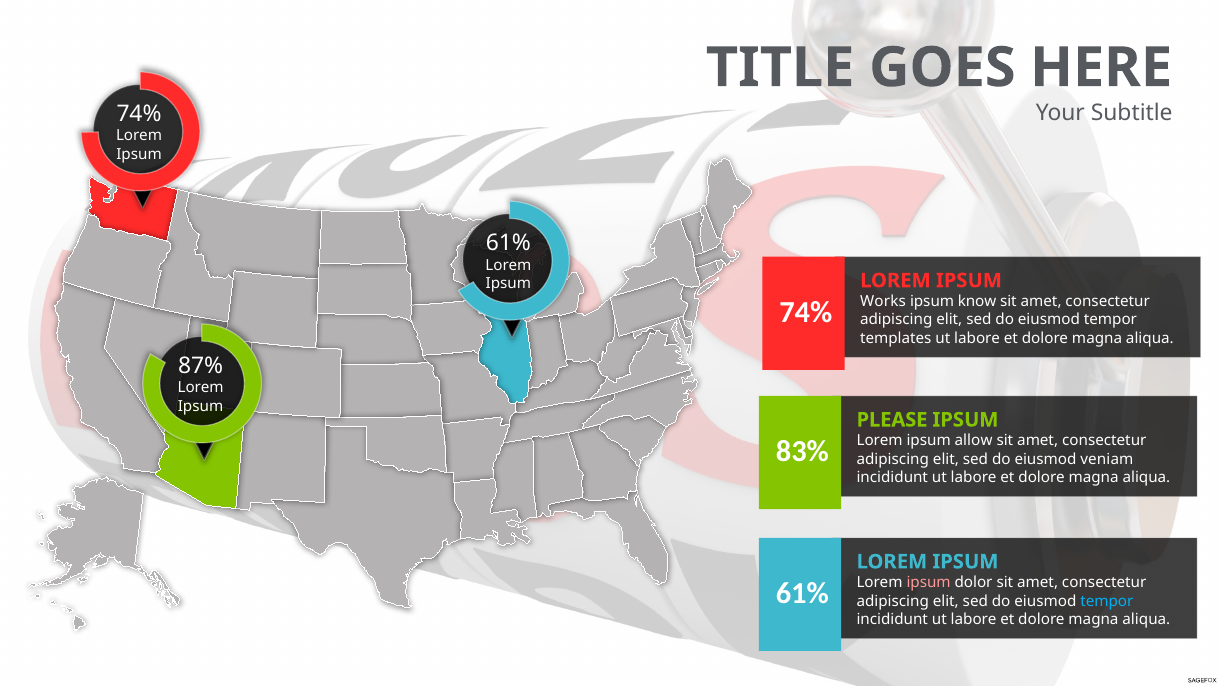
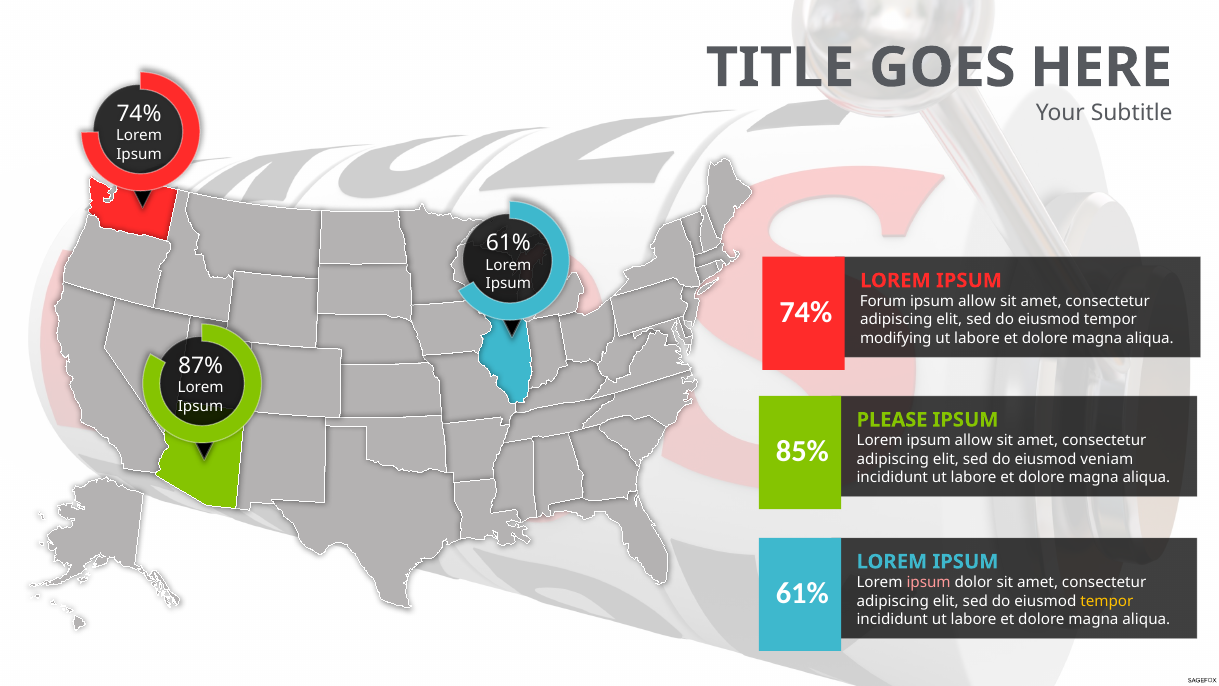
Works: Works -> Forum
know at (977, 301): know -> allow
templates: templates -> modifying
83%: 83% -> 85%
tempor at (1107, 601) colour: light blue -> yellow
